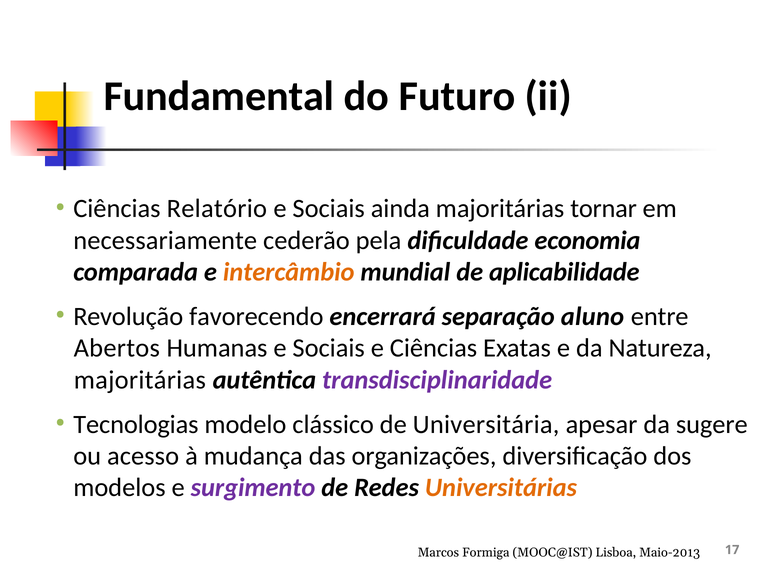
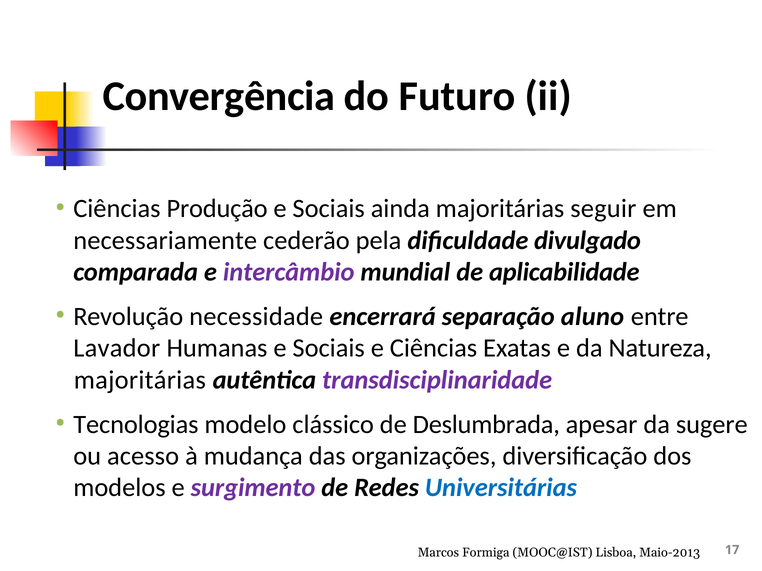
Fundamental: Fundamental -> Convergência
Relatório: Relatório -> Produção
tornar: tornar -> seguir
economia: economia -> divulgado
intercâmbio colour: orange -> purple
favorecendo: favorecendo -> necessidade
Abertos: Abertos -> Lavador
Universitária: Universitária -> Deslumbrada
Universitárias colour: orange -> blue
